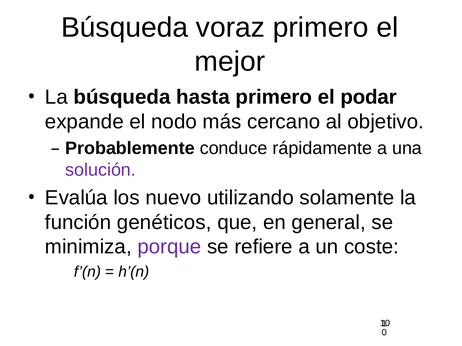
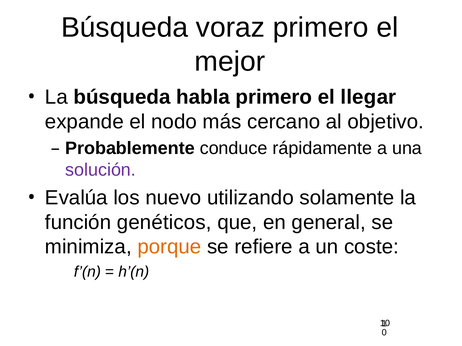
hasta: hasta -> habla
podar: podar -> llegar
porque colour: purple -> orange
